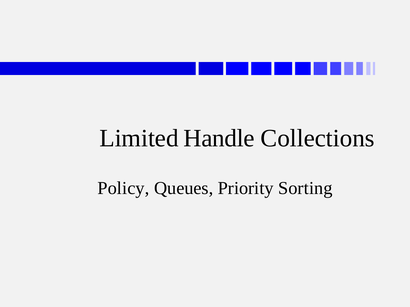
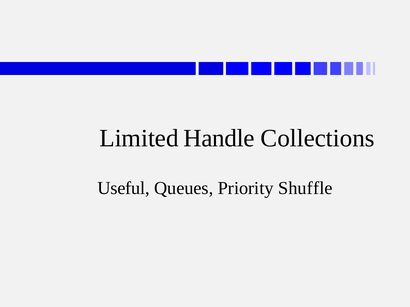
Policy: Policy -> Useful
Sorting: Sorting -> Shuffle
